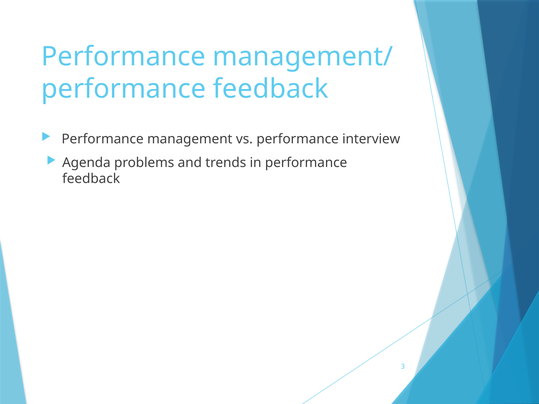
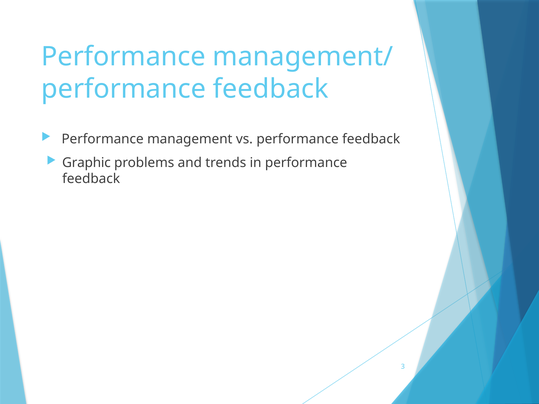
vs performance interview: interview -> feedback
Agenda: Agenda -> Graphic
